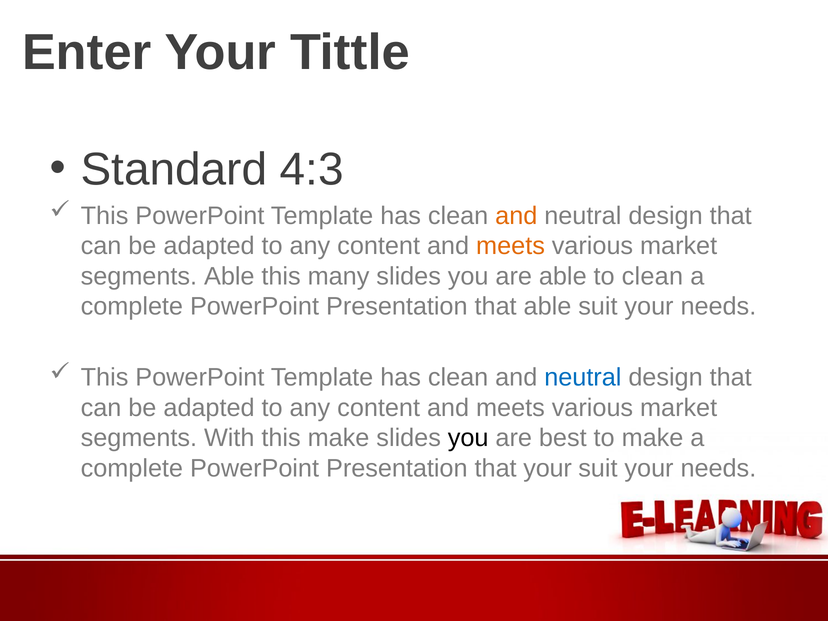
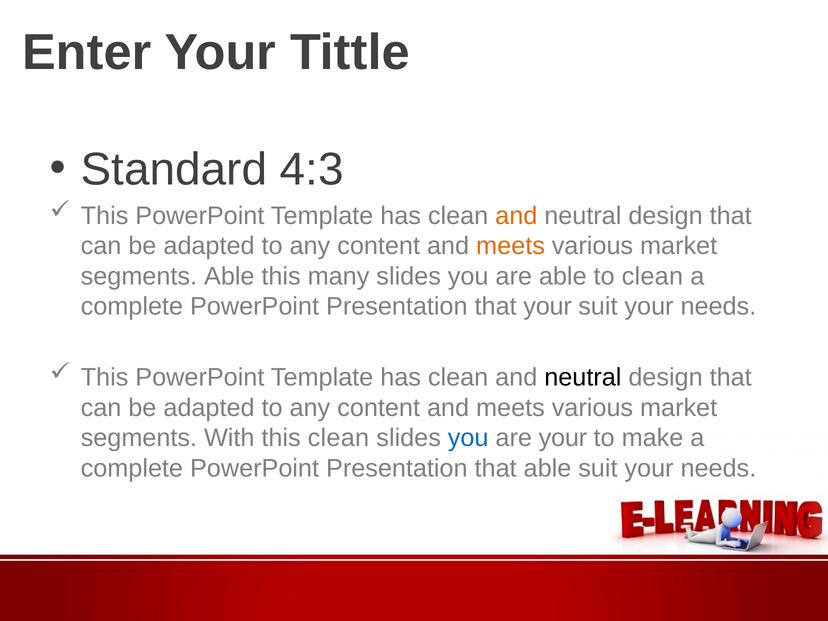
that able: able -> your
neutral at (583, 377) colour: blue -> black
this make: make -> clean
you at (468, 438) colour: black -> blue
are best: best -> your
that your: your -> able
